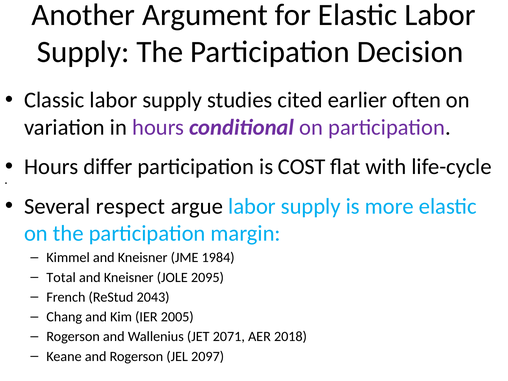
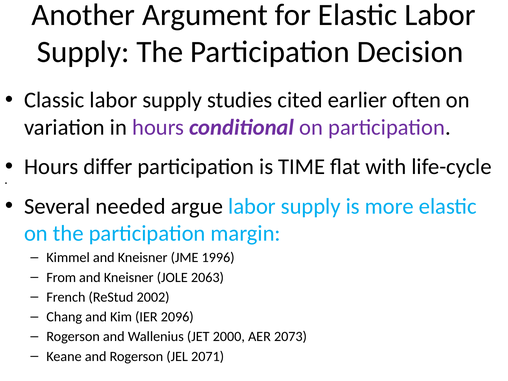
COST: COST -> TIME
respect: respect -> needed
1984: 1984 -> 1996
Total: Total -> From
2095: 2095 -> 2063
2043: 2043 -> 2002
2005: 2005 -> 2096
2071: 2071 -> 2000
2018: 2018 -> 2073
2097: 2097 -> 2071
